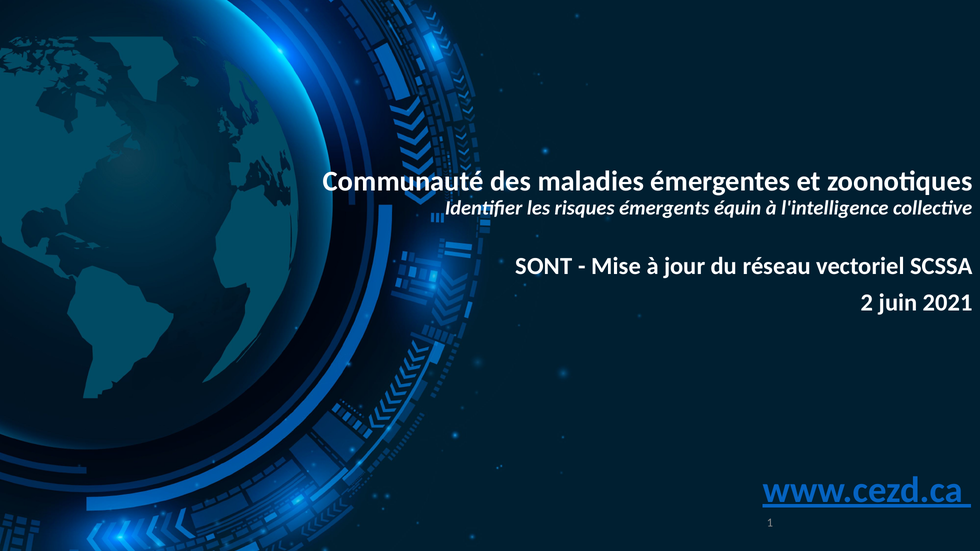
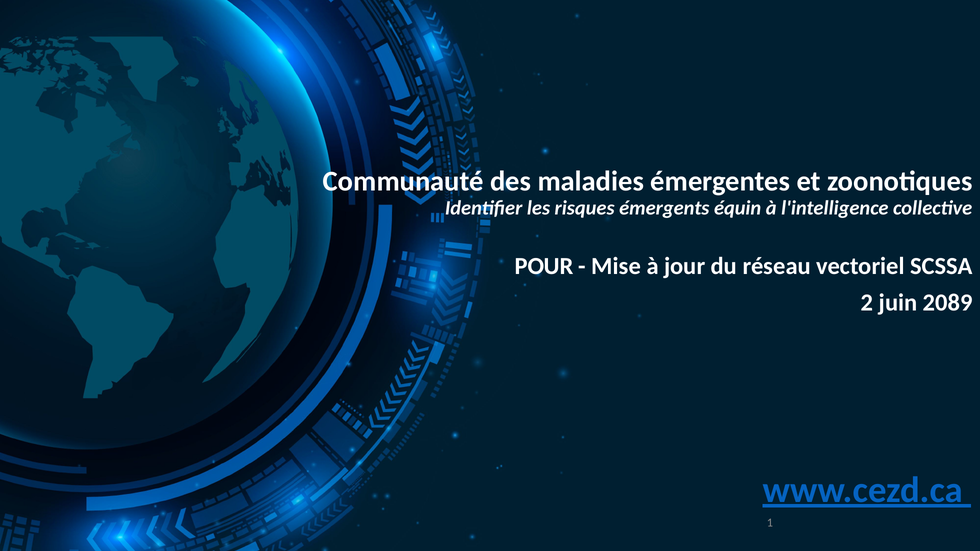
SONT: SONT -> POUR
2021: 2021 -> 2089
